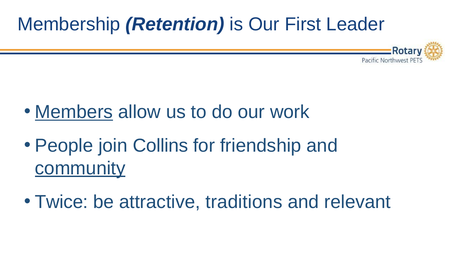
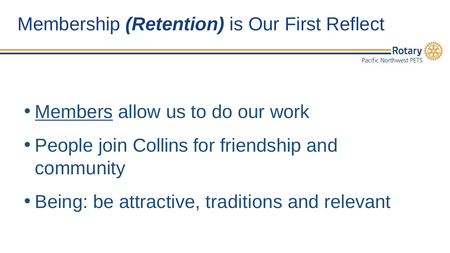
Leader: Leader -> Reflect
community underline: present -> none
Twice: Twice -> Being
